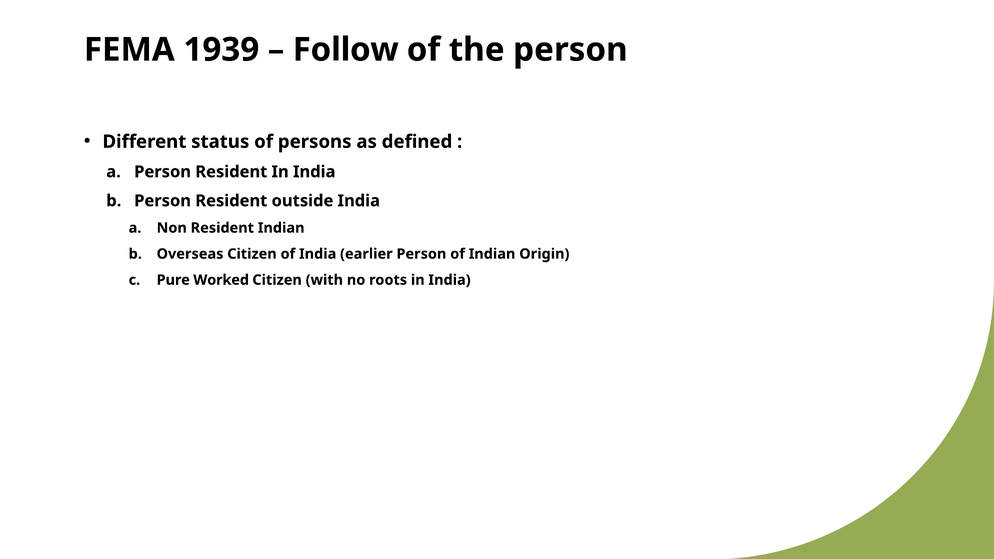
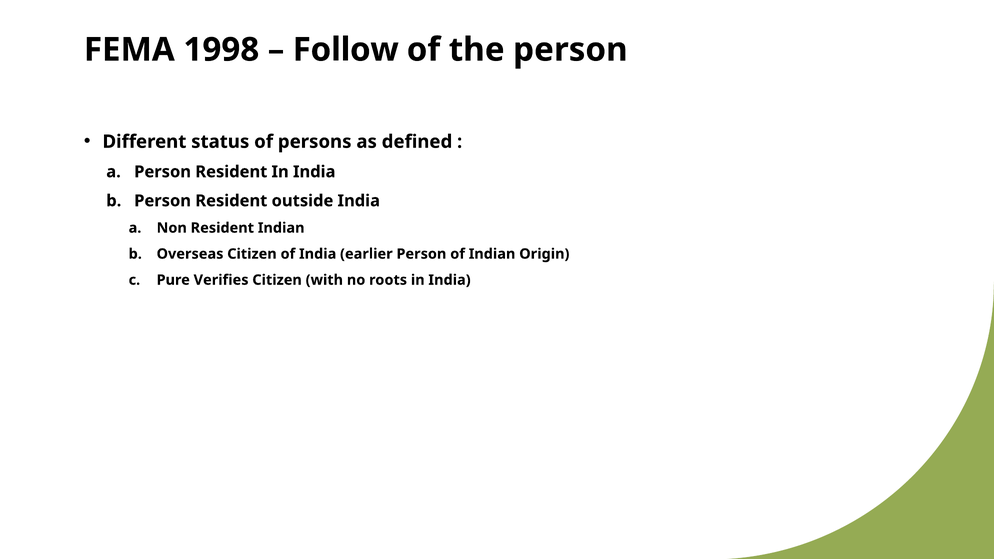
1939: 1939 -> 1998
Worked: Worked -> Verifies
